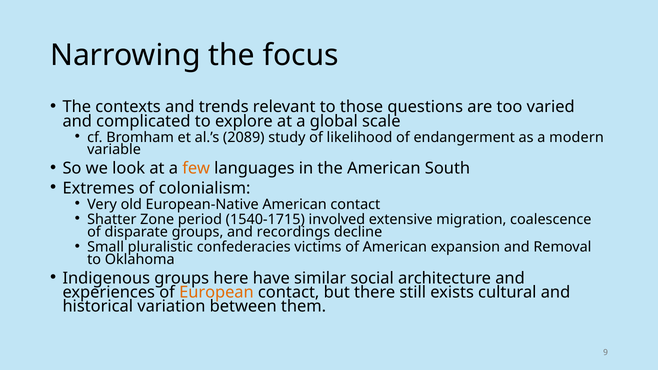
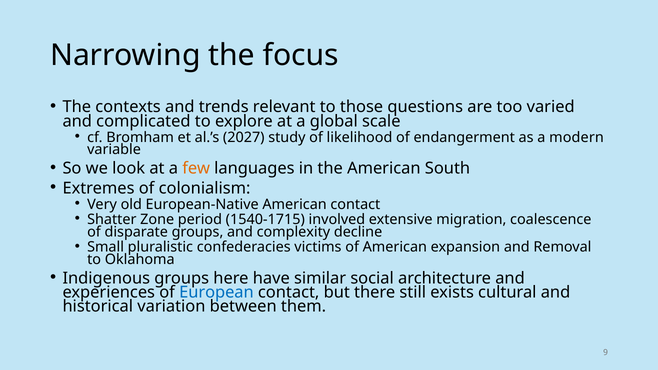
2089: 2089 -> 2027
recordings: recordings -> complexity
European colour: orange -> blue
